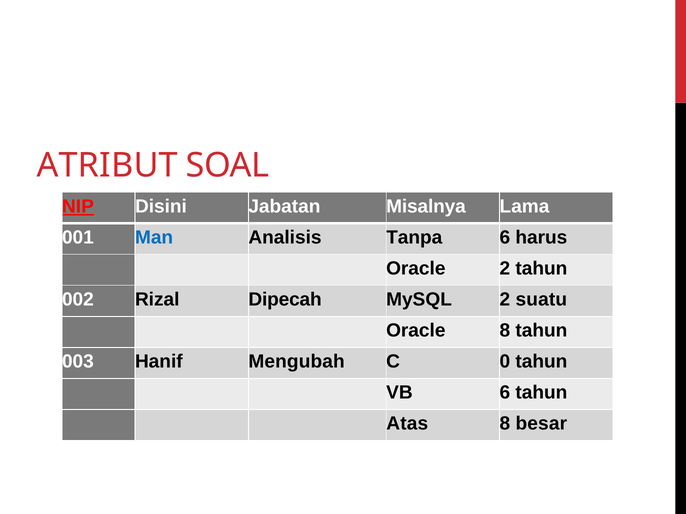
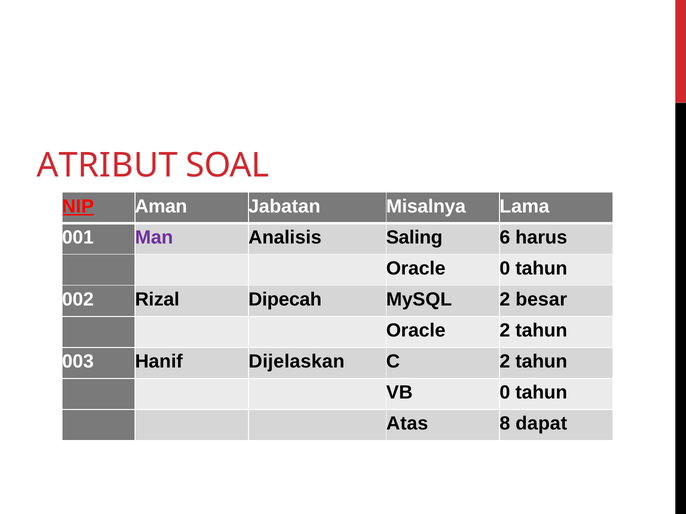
Disini: Disini -> Aman
Man colour: blue -> purple
Tanpa: Tanpa -> Saling
Oracle 2: 2 -> 0
suatu: suatu -> besar
Oracle 8: 8 -> 2
Mengubah: Mengubah -> Dijelaskan
C 0: 0 -> 2
VB 6: 6 -> 0
besar: besar -> dapat
